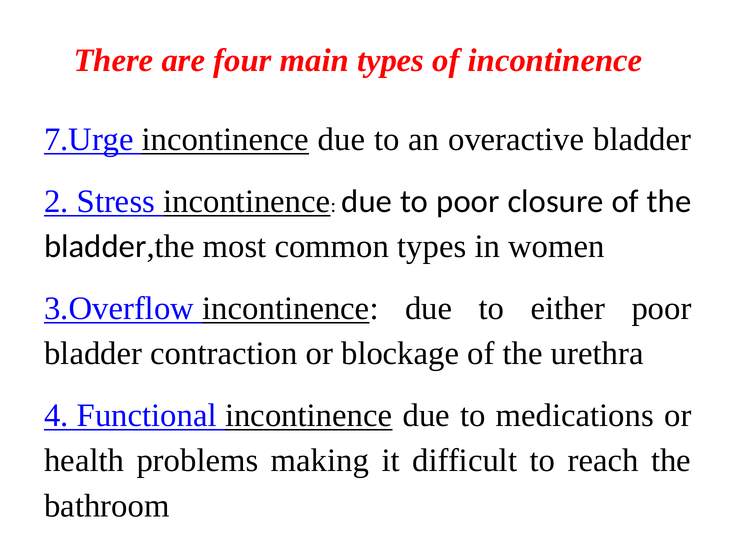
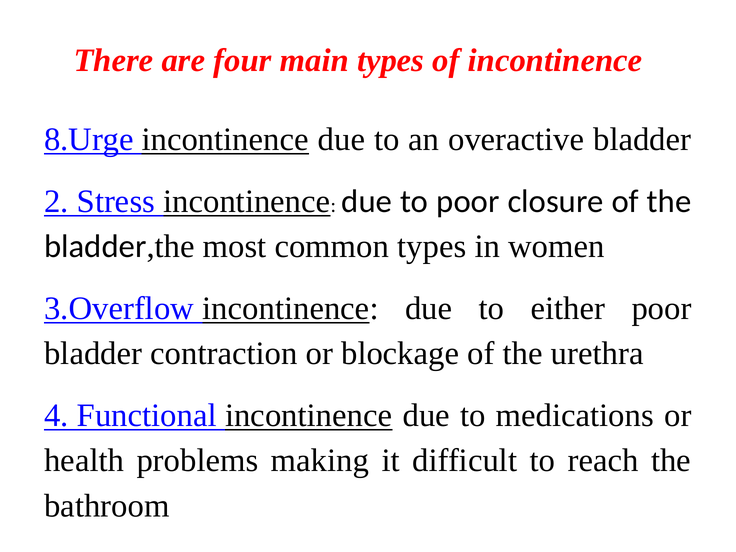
7.Urge: 7.Urge -> 8.Urge
